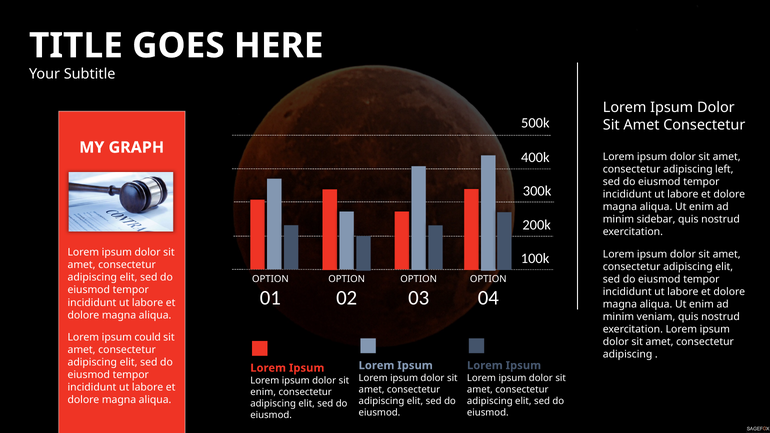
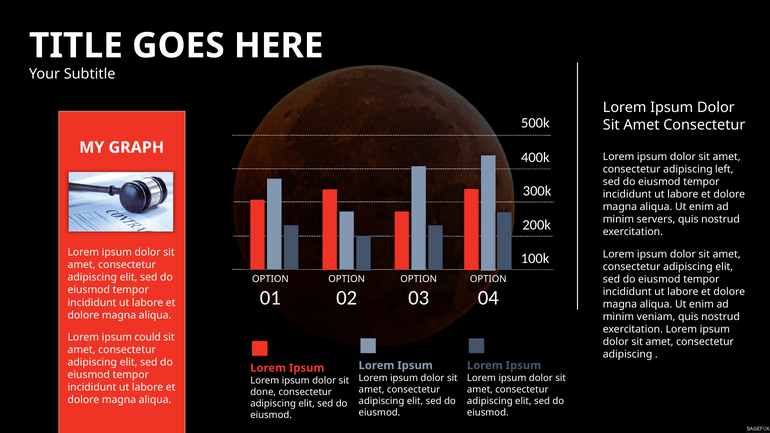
sidebar: sidebar -> servers
enim at (263, 392): enim -> done
